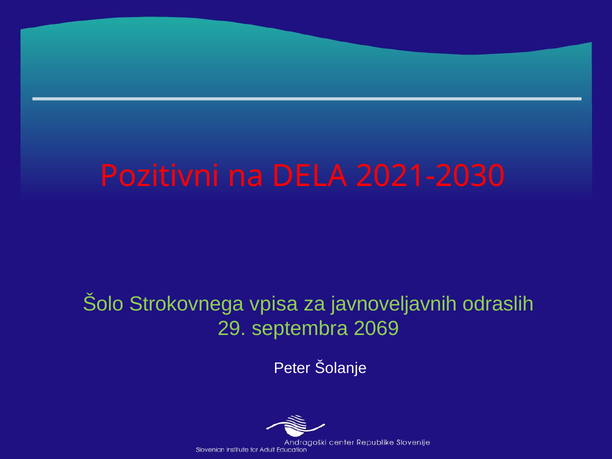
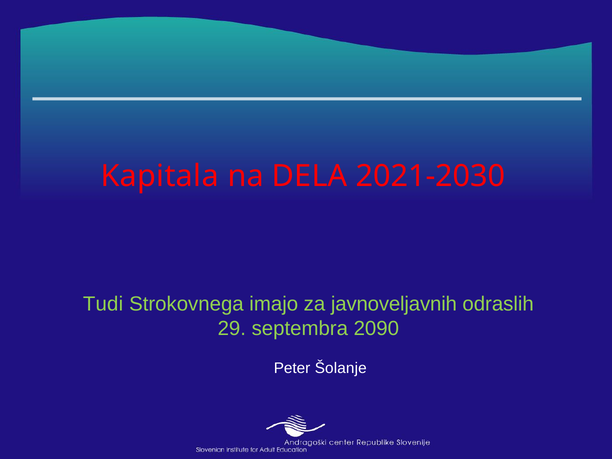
Pozitivni: Pozitivni -> Kapitala
Šolo: Šolo -> Tudi
vpisa: vpisa -> imajo
2069: 2069 -> 2090
